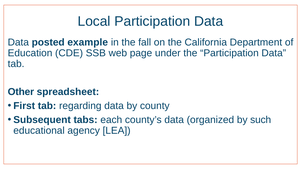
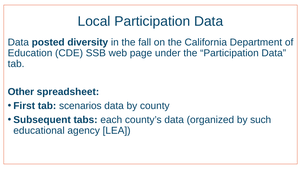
example: example -> diversity
regarding: regarding -> scenarios
